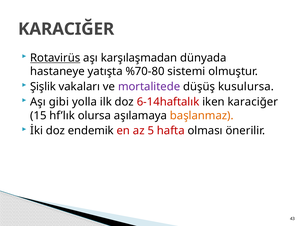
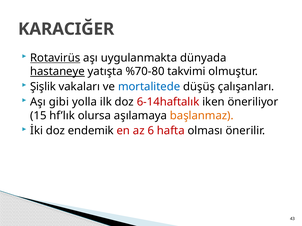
karşılaşmadan: karşılaşmadan -> uygulanmakta
hastaneye underline: none -> present
sistemi: sistemi -> takvimi
mortalitede colour: purple -> blue
kusulursa: kusulursa -> çalışanları
iken karaciğer: karaciğer -> öneriliyor
5: 5 -> 6
